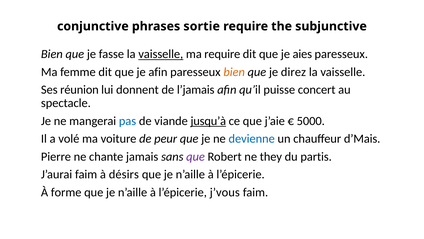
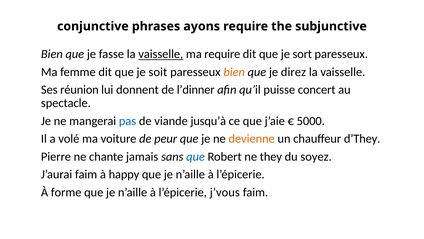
sortie: sortie -> ayons
aies: aies -> sort
je afin: afin -> soit
l’jamais: l’jamais -> l’dinner
jusqu’à underline: present -> none
devienne colour: blue -> orange
d’Mais: d’Mais -> d’They
que at (196, 156) colour: purple -> blue
partis: partis -> soyez
désirs: désirs -> happy
